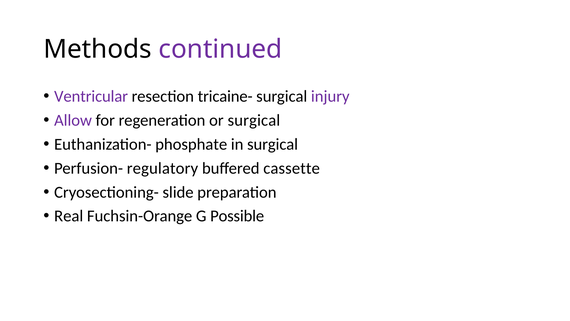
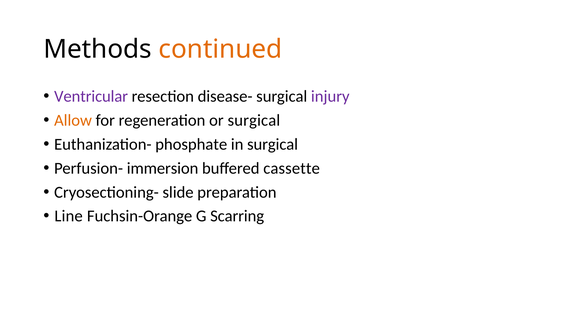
continued colour: purple -> orange
tricaine-: tricaine- -> disease-
Allow colour: purple -> orange
regulatory: regulatory -> immersion
Real: Real -> Line
Possible: Possible -> Scarring
